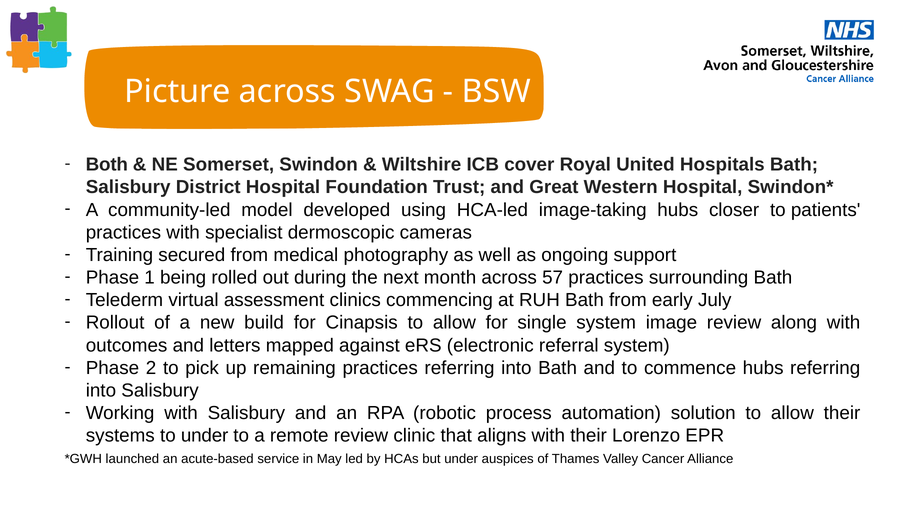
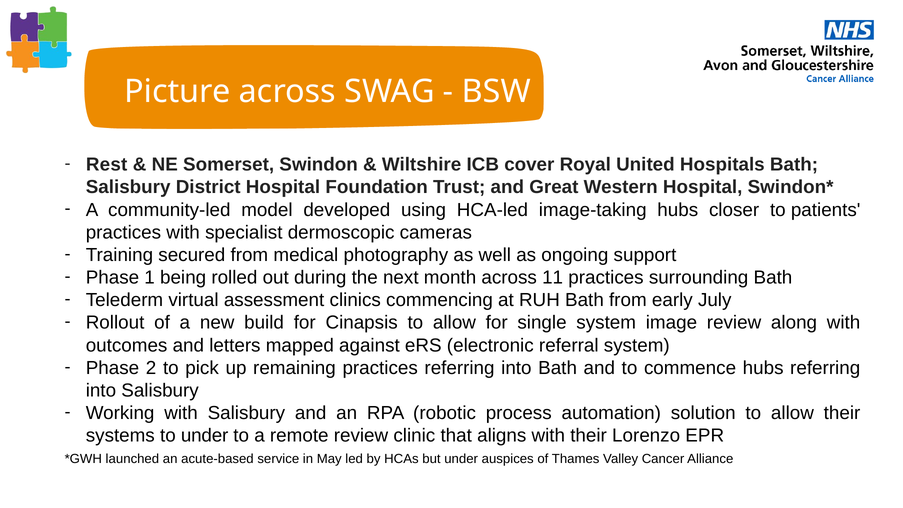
Both: Both -> Rest
57: 57 -> 11
